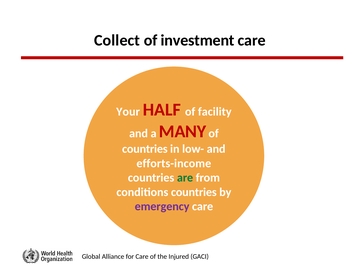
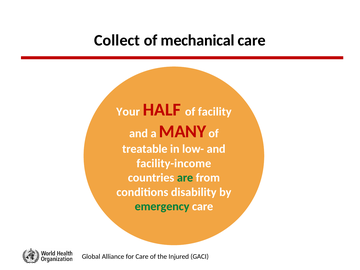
investment: investment -> mechanical
countries at (145, 149): countries -> treatable
efforts-income: efforts-income -> facility-income
conditions countries: countries -> disability
emergency colour: purple -> green
